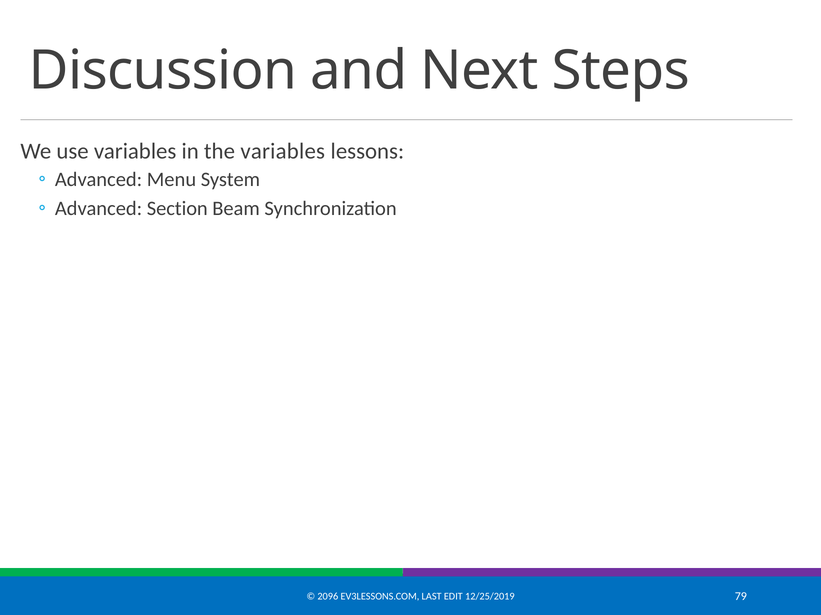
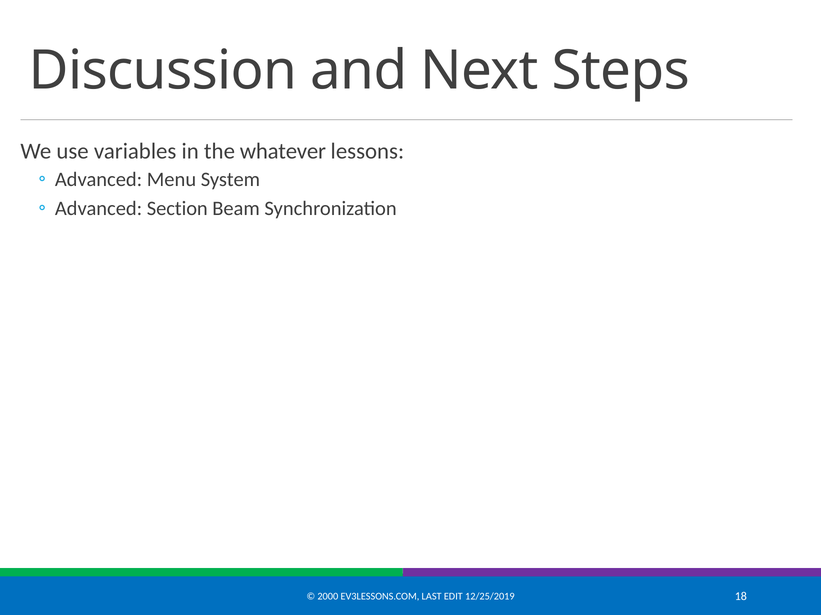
the variables: variables -> whatever
2096: 2096 -> 2000
79: 79 -> 18
